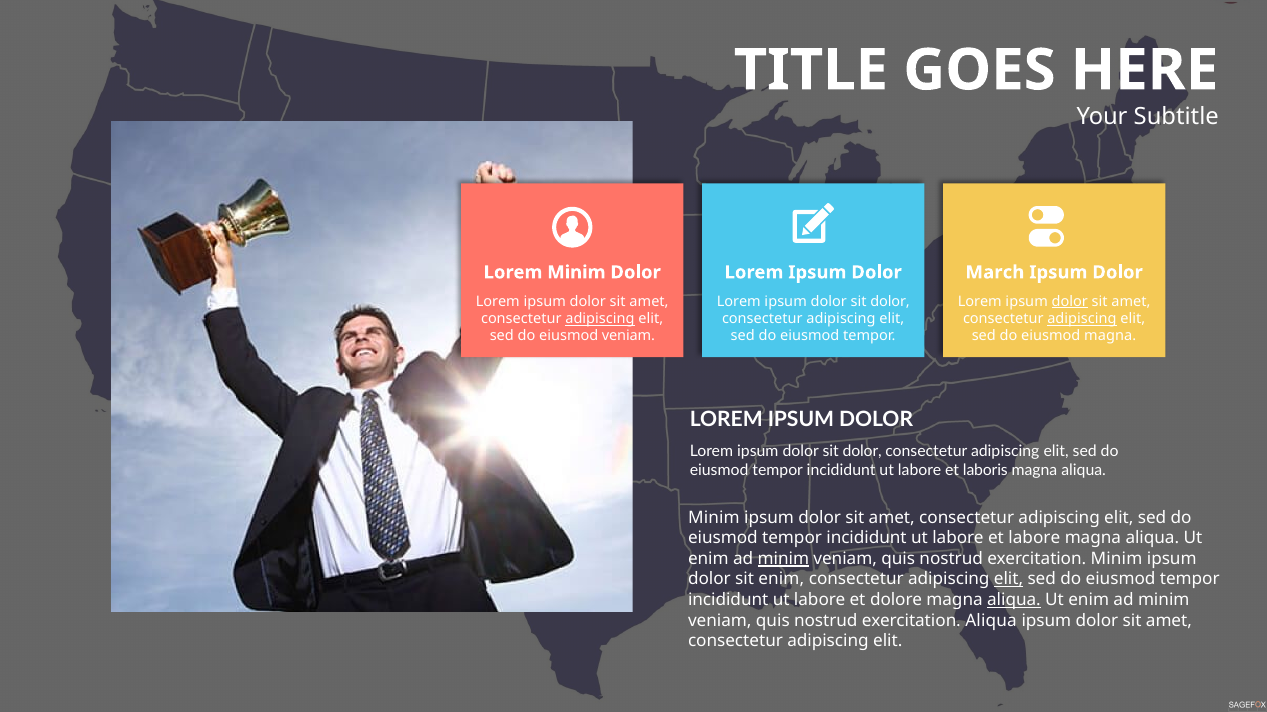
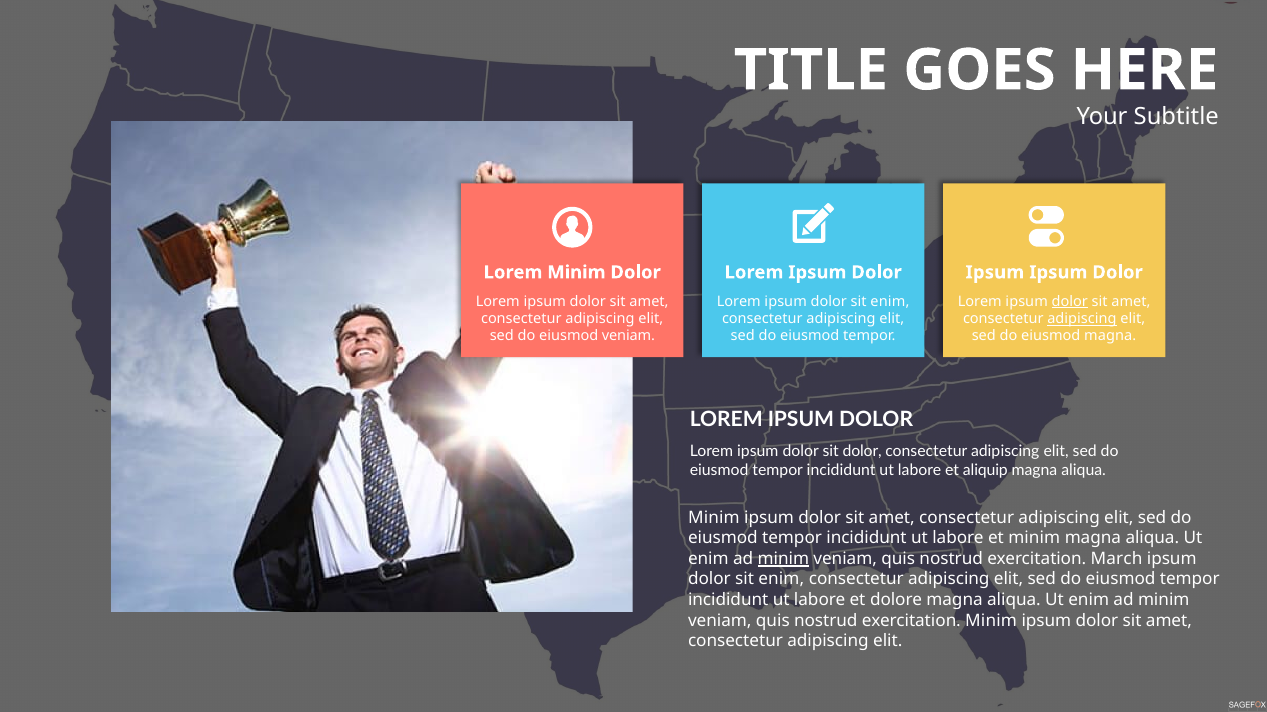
March at (995, 273): March -> Ipsum
dolor at (890, 302): dolor -> enim
adipiscing at (600, 319) underline: present -> none
laboris: laboris -> aliquip
et labore: labore -> minim
exercitation Minim: Minim -> March
elit at (1009, 580) underline: present -> none
aliqua at (1014, 600) underline: present -> none
exercitation Aliqua: Aliqua -> Minim
